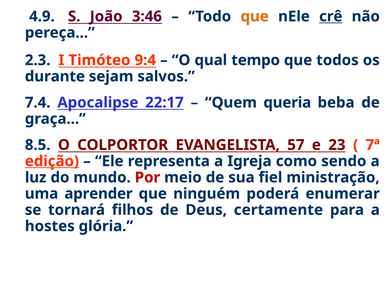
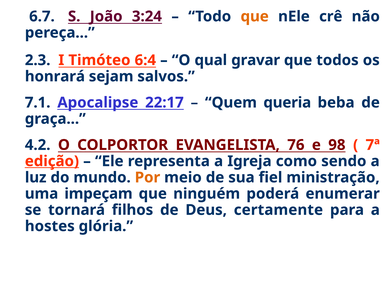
4.9: 4.9 -> 6.7
3:46: 3:46 -> 3:24
crê underline: present -> none
9:4: 9:4 -> 6:4
tempo: tempo -> gravar
durante: durante -> honrará
7.4: 7.4 -> 7.1
8.5: 8.5 -> 4.2
57: 57 -> 76
23: 23 -> 98
Por colour: red -> orange
aprender: aprender -> impeçam
